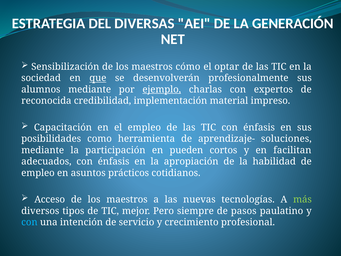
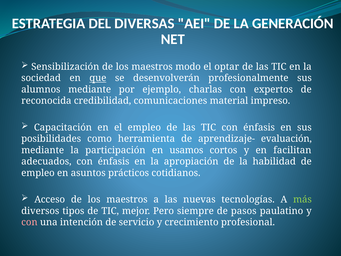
cómo: cómo -> modo
ejemplo underline: present -> none
implementación: implementación -> comunicaciones
soluciones: soluciones -> evaluación
pueden: pueden -> usamos
con at (29, 222) colour: light blue -> pink
